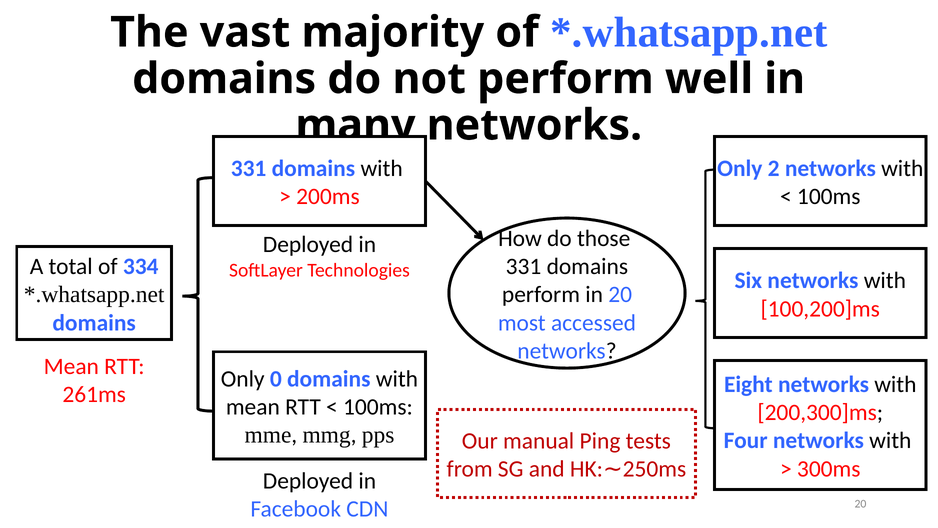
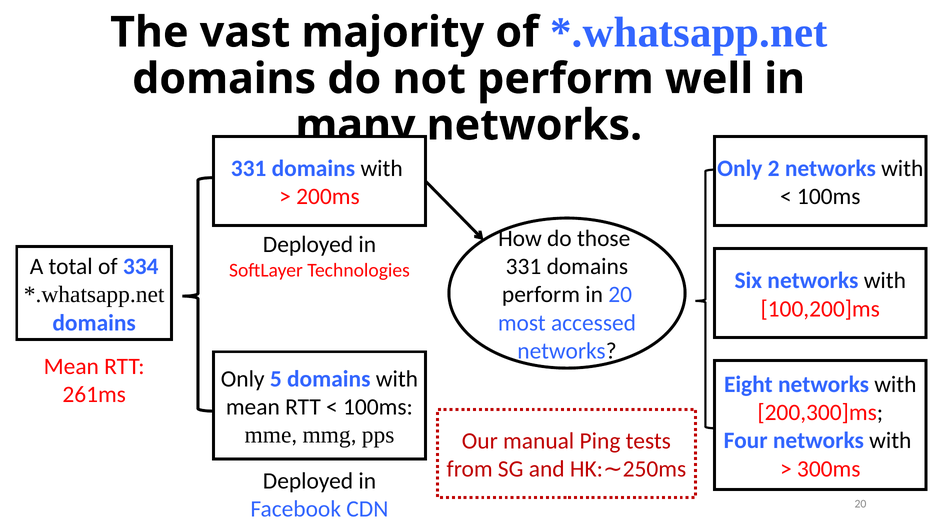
0: 0 -> 5
